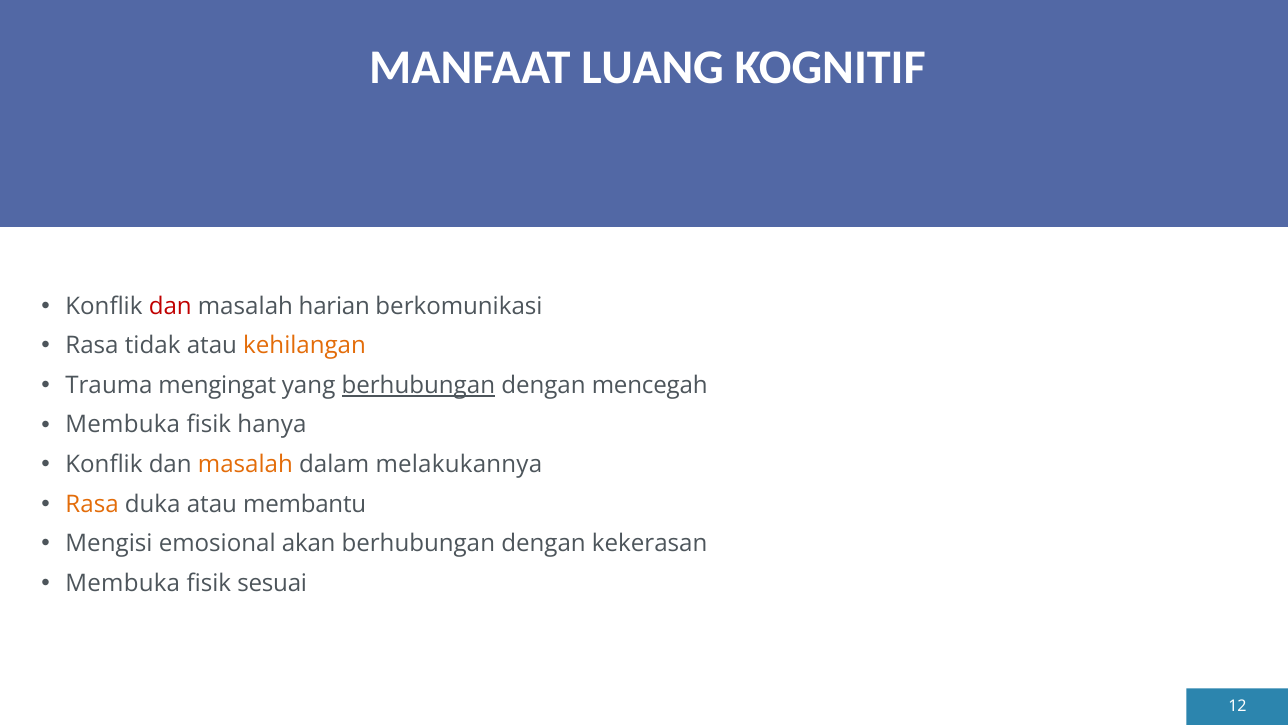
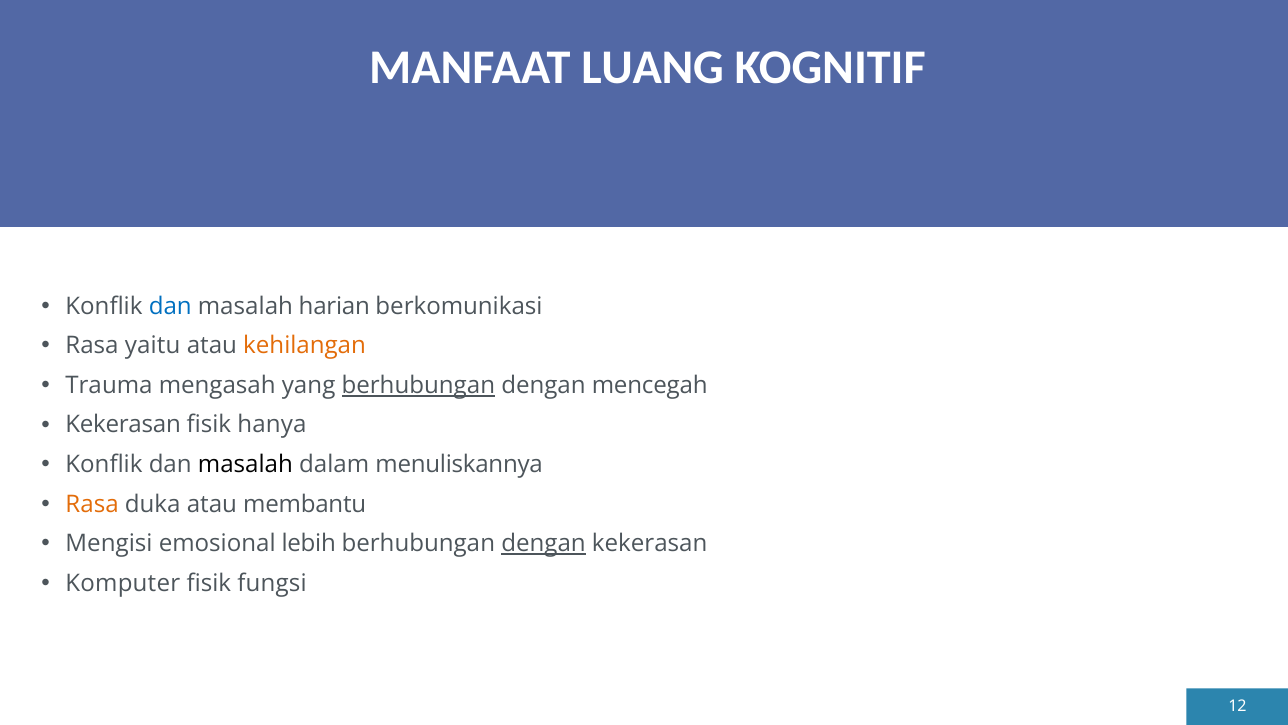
dan at (170, 306) colour: red -> blue
tidak: tidak -> yaitu
mengingat: mengingat -> mengasah
Membuka at (123, 425): Membuka -> Kekerasan
masalah at (245, 464) colour: orange -> black
melakukannya: melakukannya -> menuliskannya
akan: akan -> lebih
dengan at (544, 543) underline: none -> present
Membuka at (123, 583): Membuka -> Komputer
sesuai: sesuai -> fungsi
